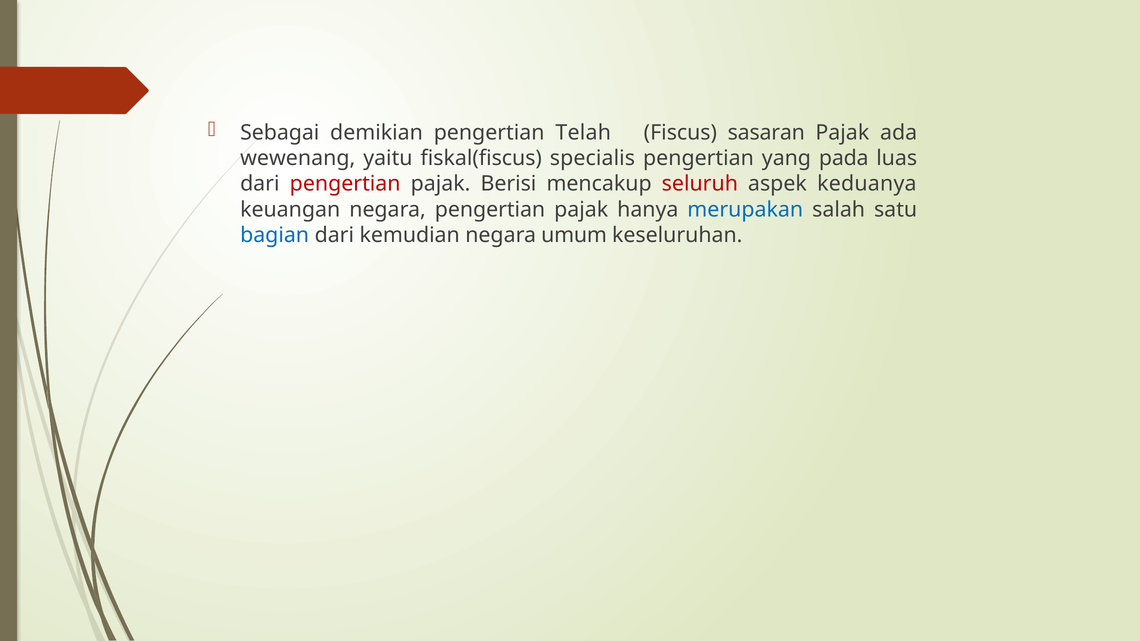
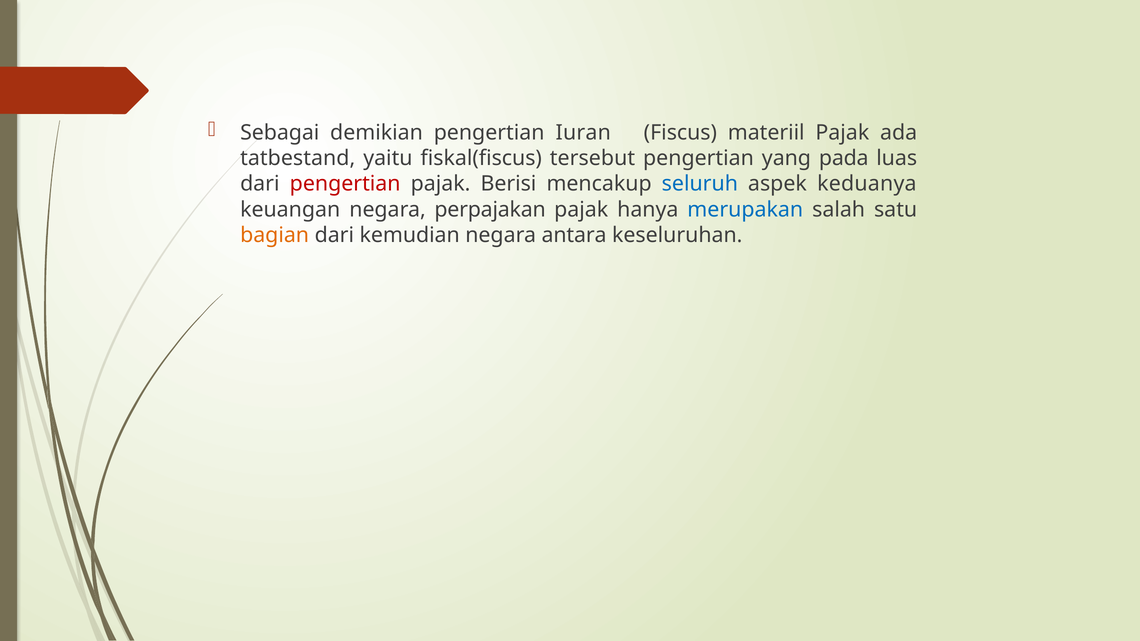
Telah: Telah -> Iuran
sasaran: sasaran -> materiil
wewenang: wewenang -> tatbestand
specialis: specialis -> tersebut
seluruh colour: red -> blue
negara pengertian: pengertian -> perpajakan
bagian colour: blue -> orange
umum: umum -> antara
